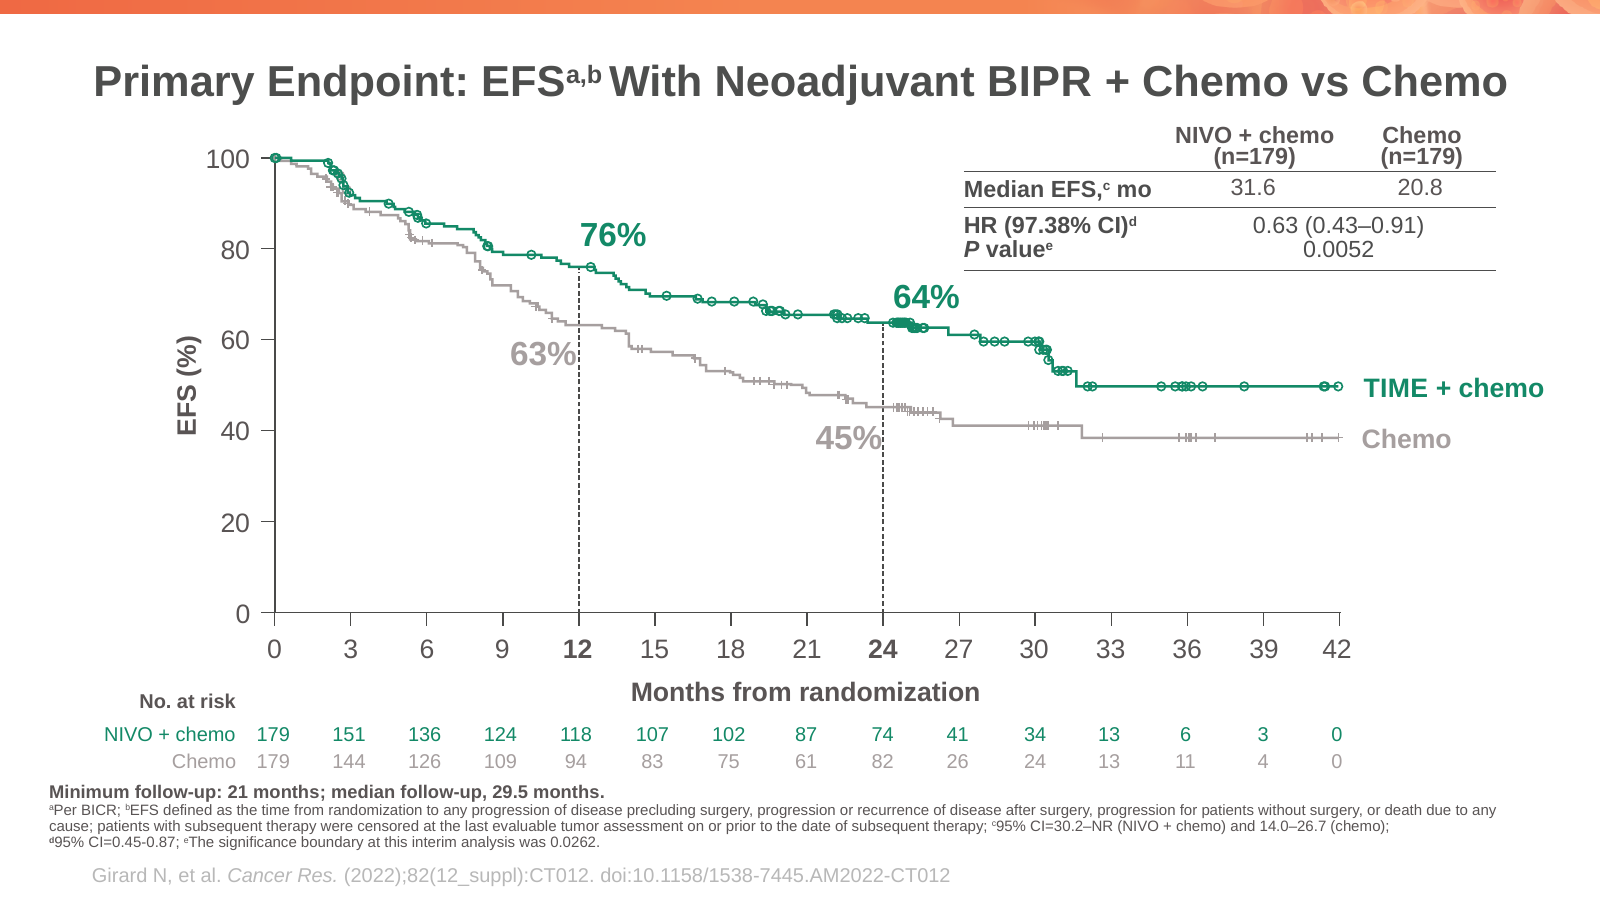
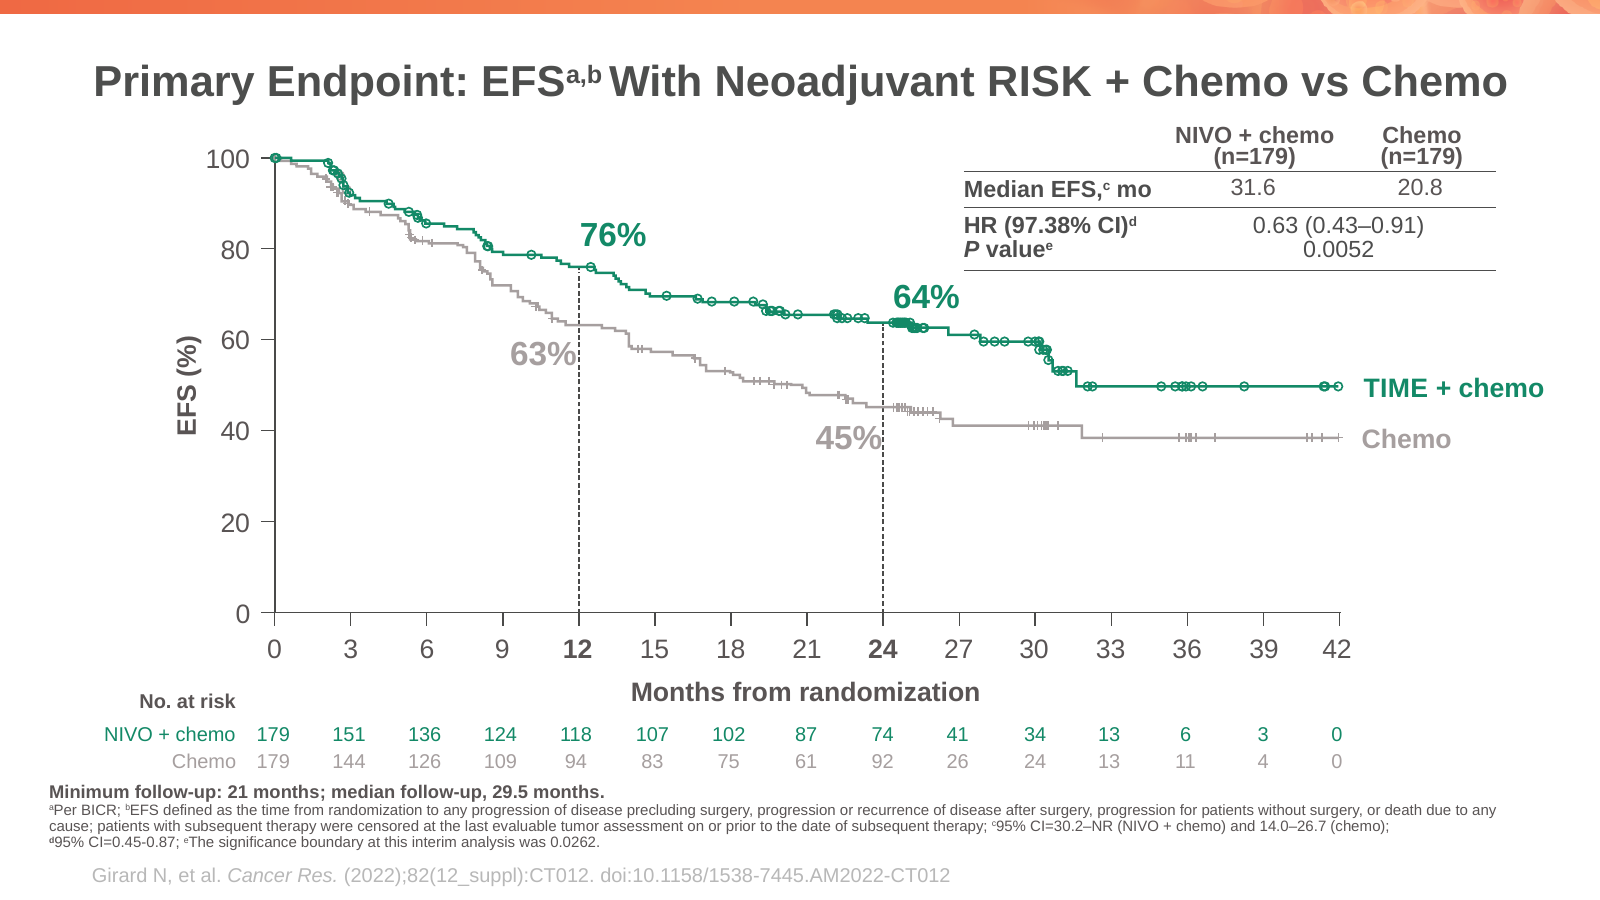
Neoadjuvant BIPR: BIPR -> RISK
82: 82 -> 92
